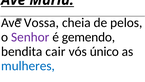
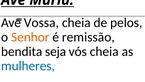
Senhor colour: purple -> orange
gemendo: gemendo -> remissão
cair: cair -> seja
vós único: único -> cheia
